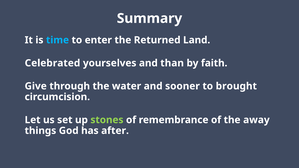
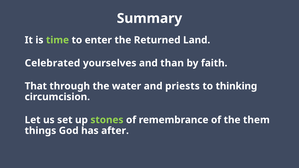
time colour: light blue -> light green
Give: Give -> That
sooner: sooner -> priests
brought: brought -> thinking
away: away -> them
